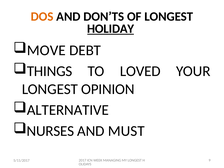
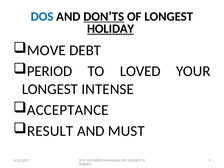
DOS colour: orange -> blue
DON’TS underline: none -> present
THINGS: THINGS -> PERIOD
OPINION: OPINION -> INTENSE
ALTERNATIVE: ALTERNATIVE -> ACCEPTANCE
NURSES: NURSES -> RESULT
